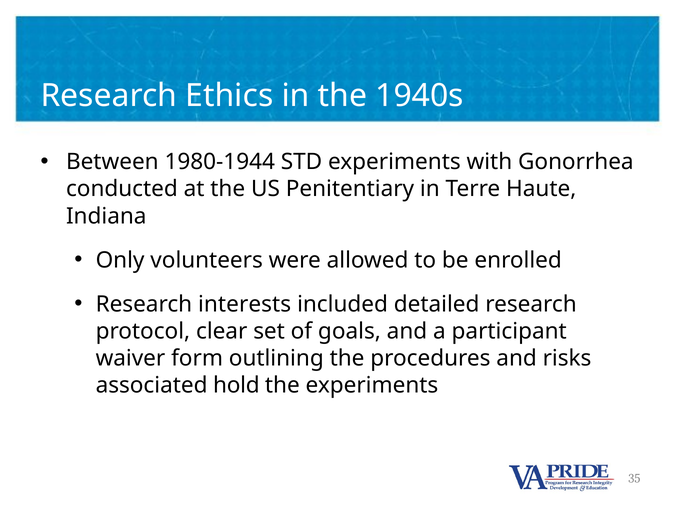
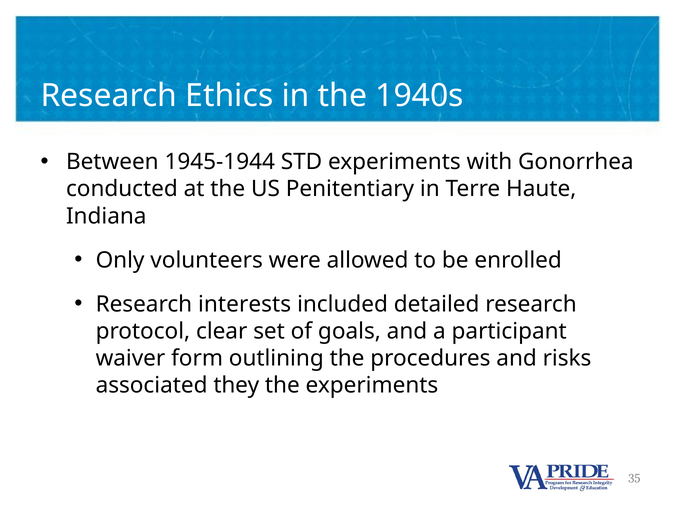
1980-1944: 1980-1944 -> 1945-1944
hold: hold -> they
